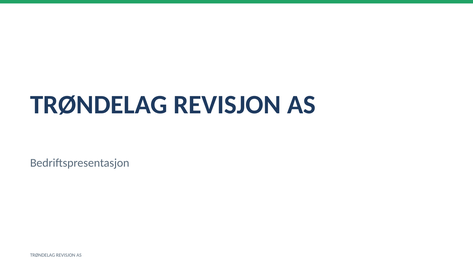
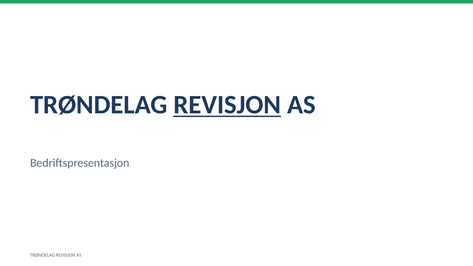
REVISJON at (227, 105) underline: none -> present
